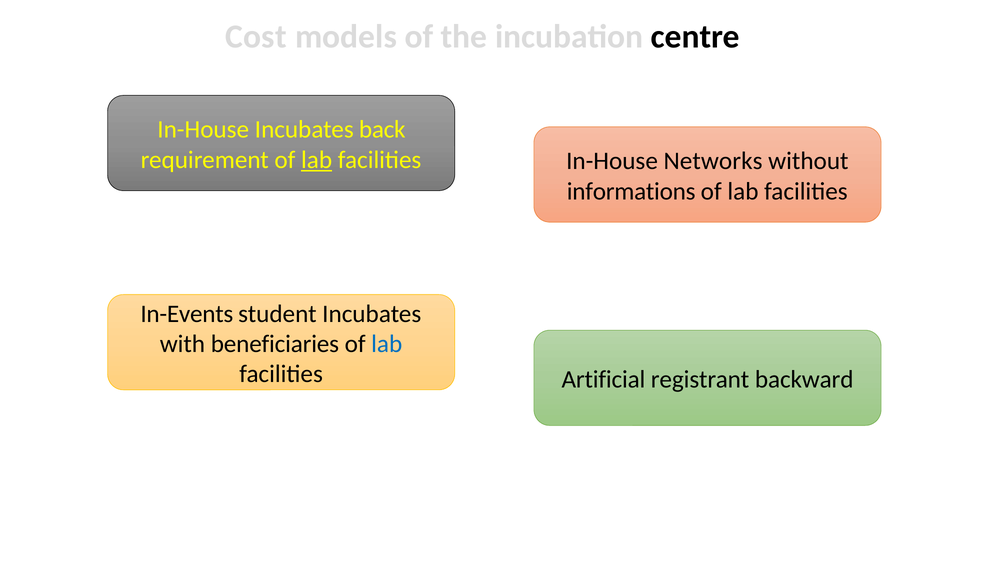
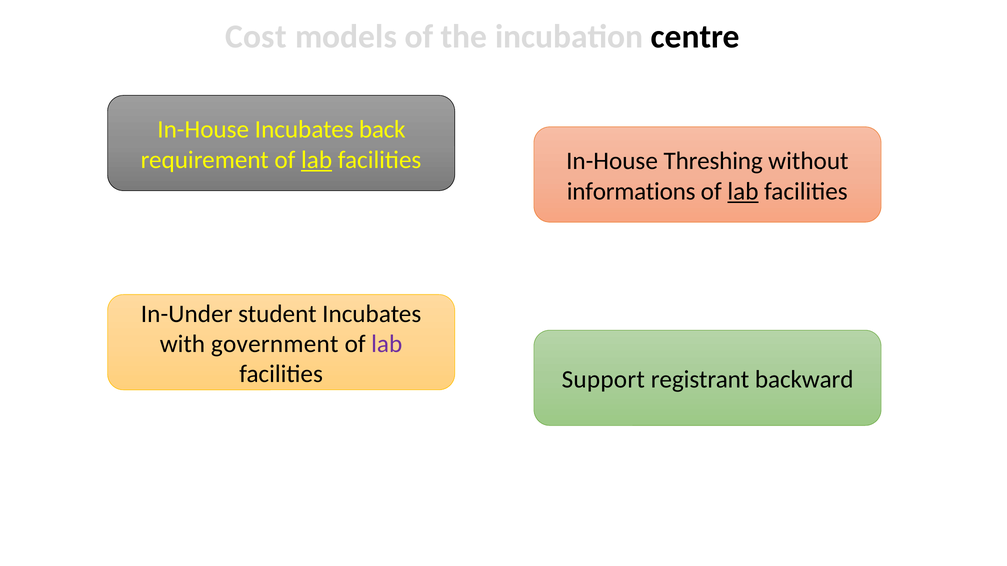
Networks: Networks -> Threshing
lab at (743, 191) underline: none -> present
In-Events: In-Events -> In-Under
beneficiaries: beneficiaries -> government
lab at (387, 344) colour: blue -> purple
Artificial: Artificial -> Support
